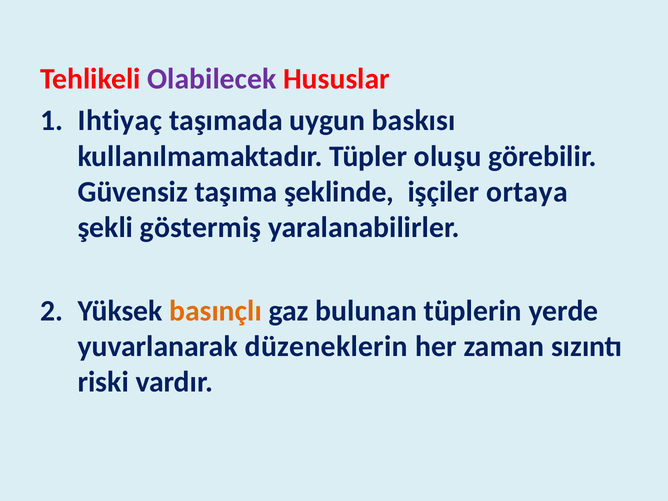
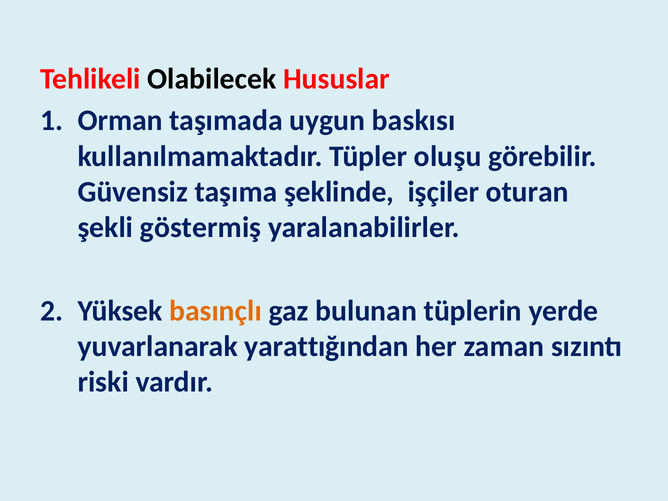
Olabilecek colour: purple -> black
Ihtiyaç: Ihtiyaç -> Orman
ortaya: ortaya -> oturan
düzeneklerin: düzeneklerin -> yarattığından
